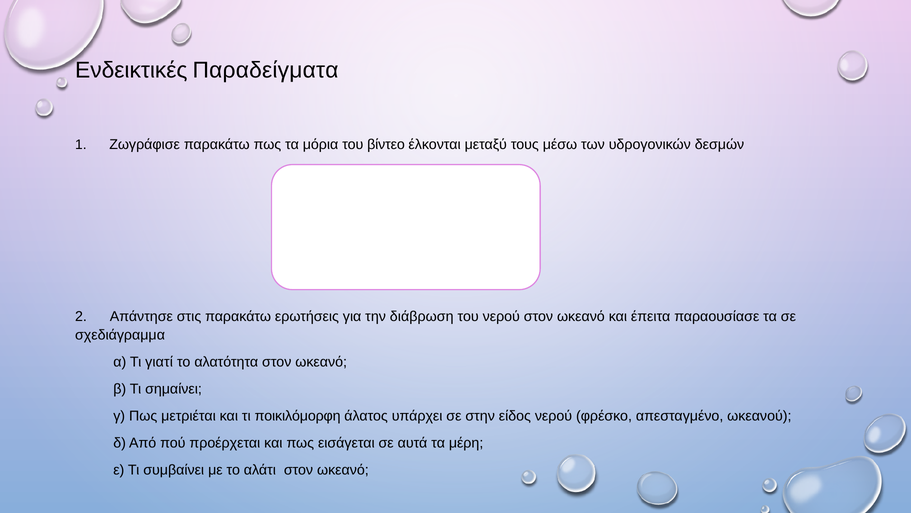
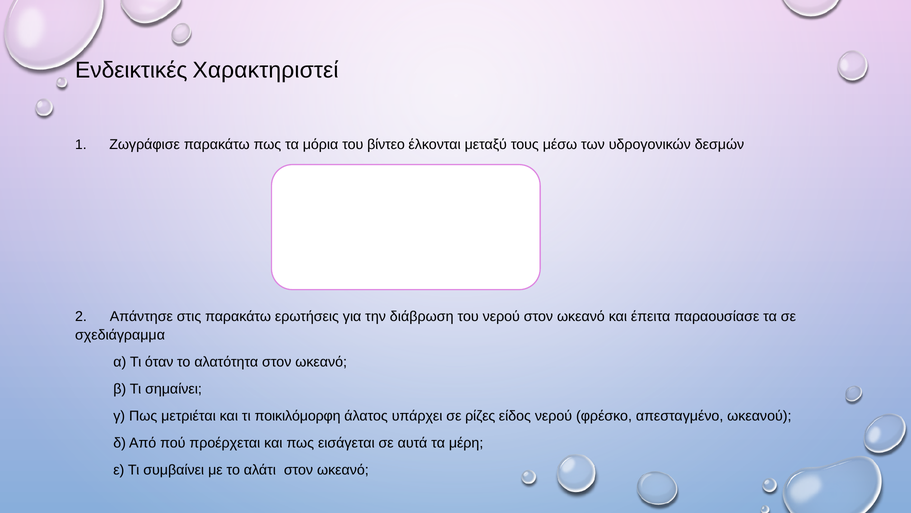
Παραδείγματα: Παραδείγματα -> Χαρακτηριστεί
γιατί: γιατί -> όταν
στην: στην -> ρίζες
